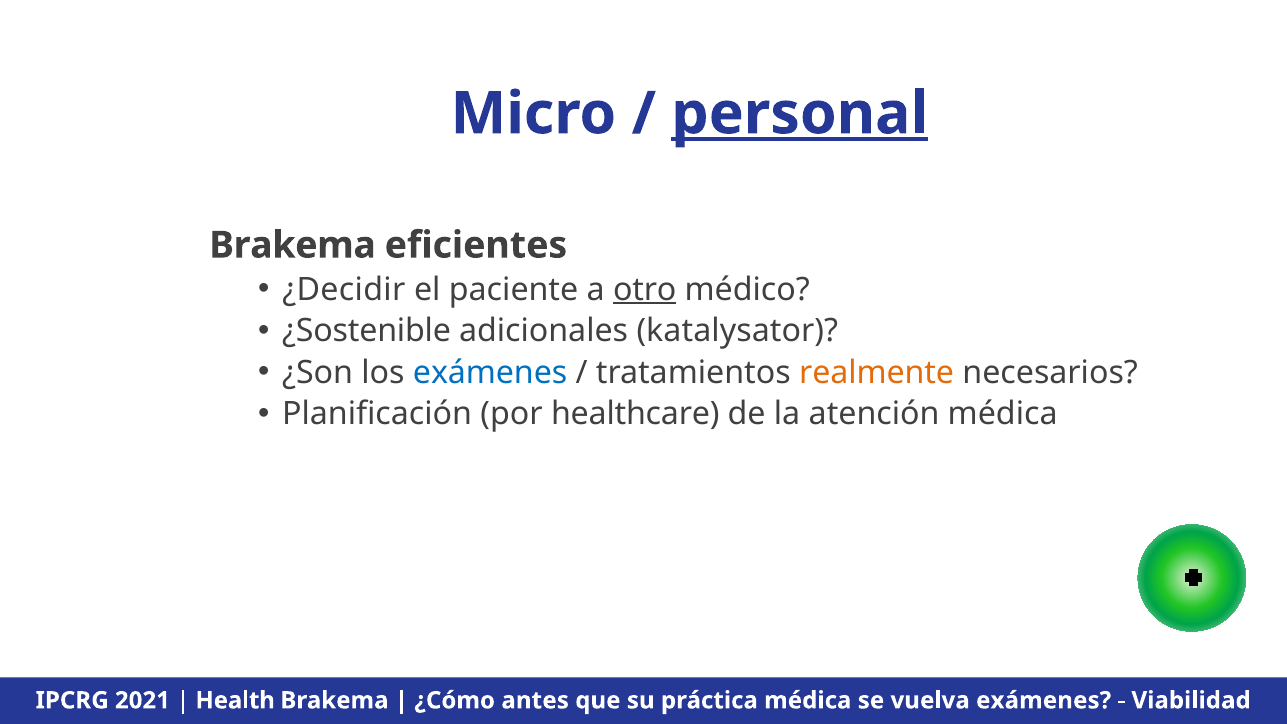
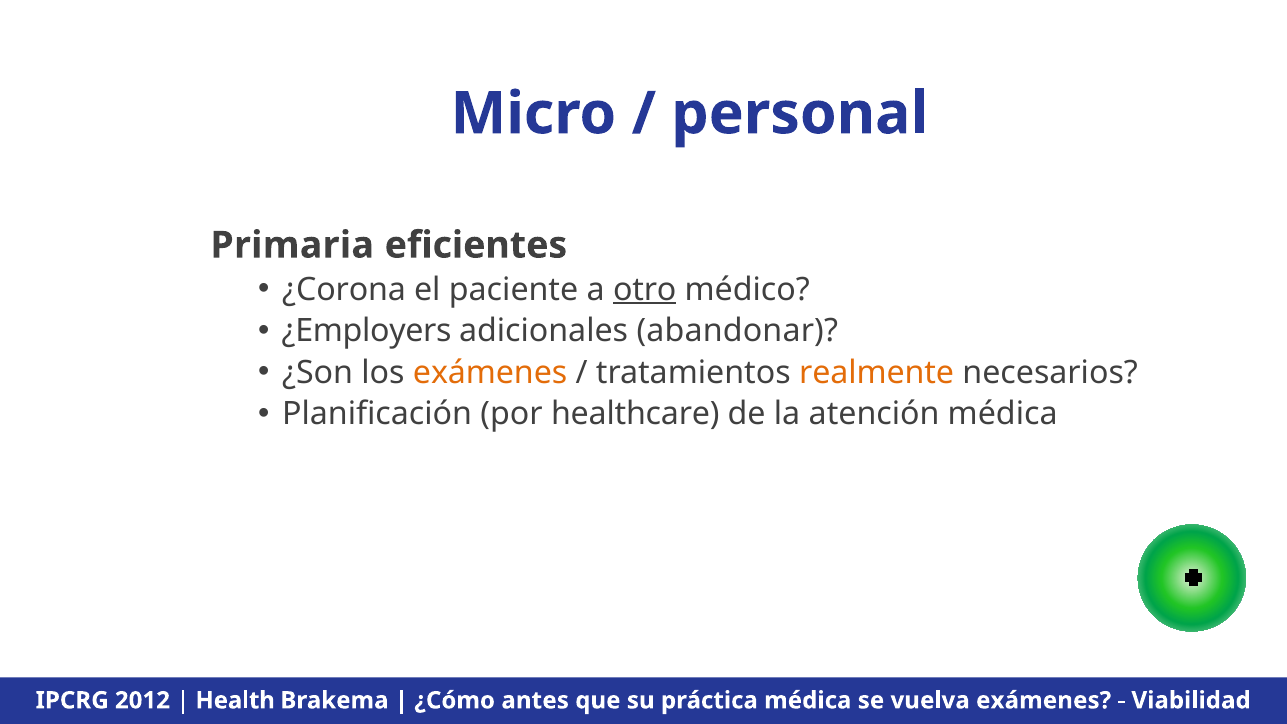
personal underline: present -> none
Brakema at (293, 245): Brakema -> Primaria
¿Decidir: ¿Decidir -> ¿Corona
¿Sostenible: ¿Sostenible -> ¿Employers
katalysator: katalysator -> abandonar
exámenes at (490, 372) colour: blue -> orange
2021: 2021 -> 2012
